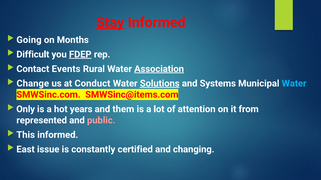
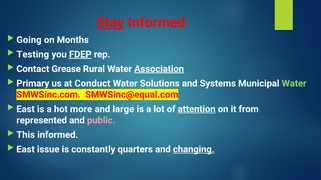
Difficult: Difficult -> Testing
Events: Events -> Grease
Change: Change -> Primary
Solutions underline: present -> none
Water at (294, 84) colour: light blue -> light green
SMWSinc@items.com: SMWSinc@items.com -> SMWSinc@equal.com
Only at (26, 109): Only -> East
years: years -> more
them: them -> large
attention underline: none -> present
certified: certified -> quarters
changing underline: none -> present
